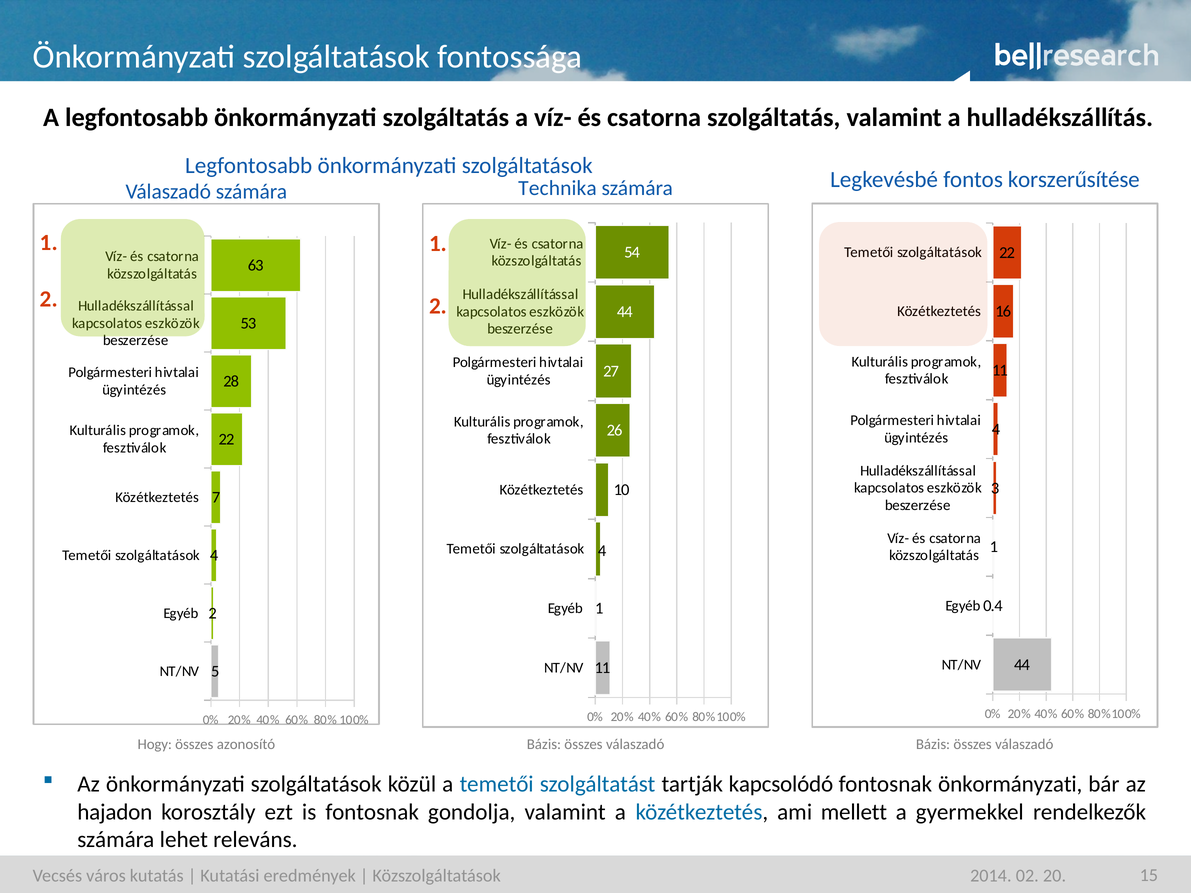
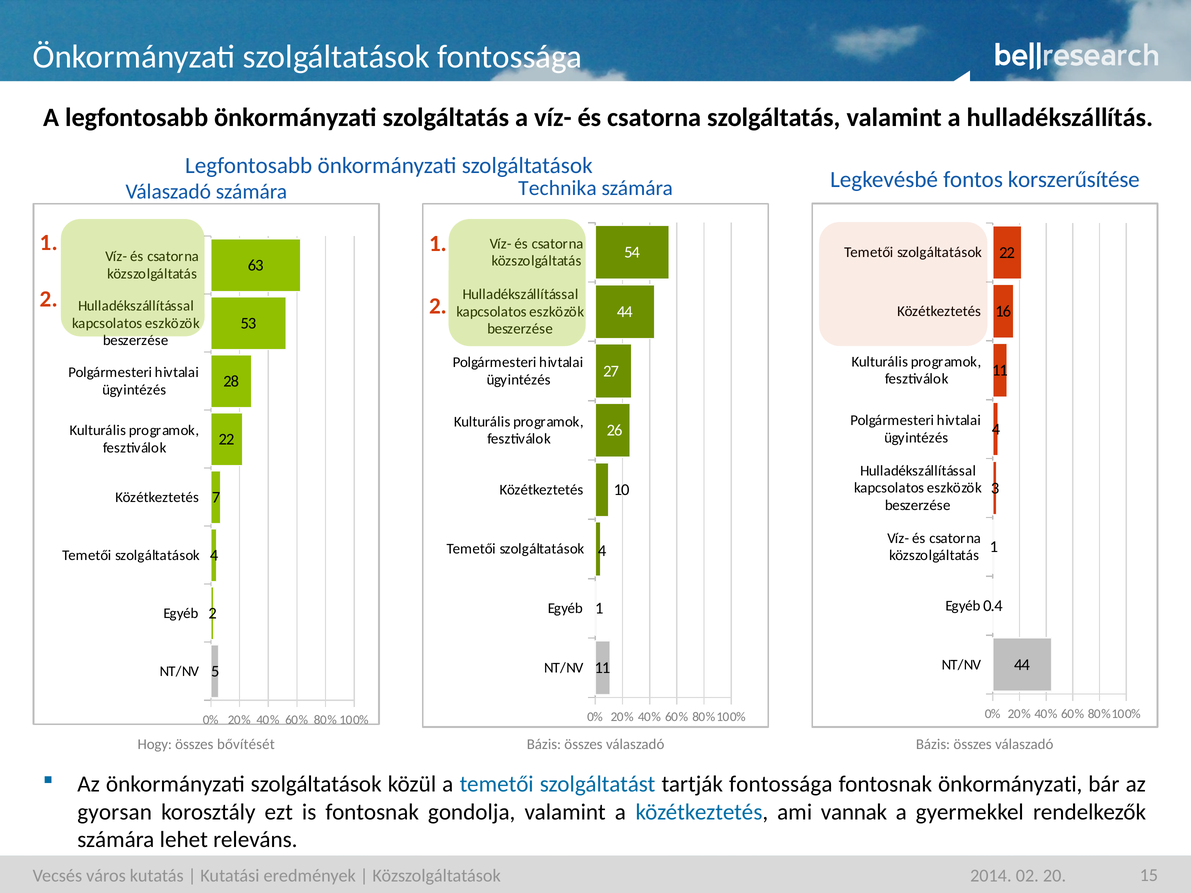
azonosító: azonosító -> bővítését
tartják kapcsolódó: kapcsolódó -> fontossága
hajadon: hajadon -> gyorsan
mellett: mellett -> vannak
